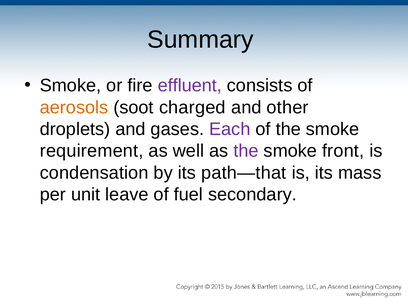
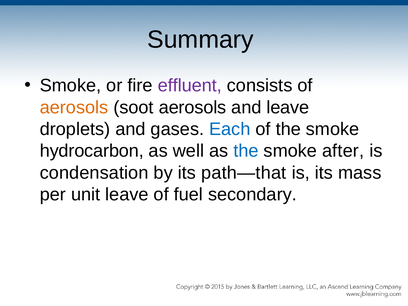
soot charged: charged -> aerosols
and other: other -> leave
Each colour: purple -> blue
requirement: requirement -> hydrocarbon
the at (246, 151) colour: purple -> blue
front: front -> after
